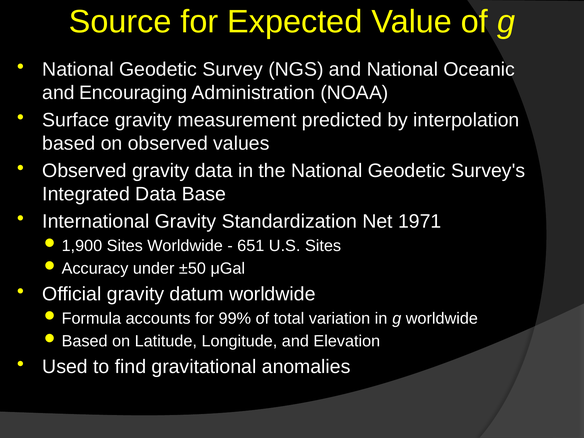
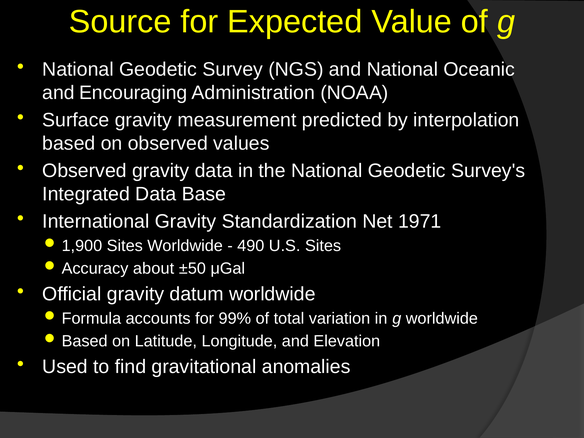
651: 651 -> 490
under: under -> about
